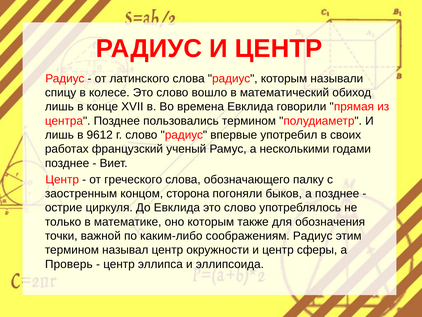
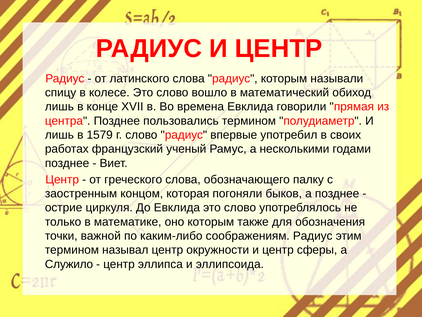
9612: 9612 -> 1579
сторона: сторона -> которая
Проверь: Проверь -> Служило
